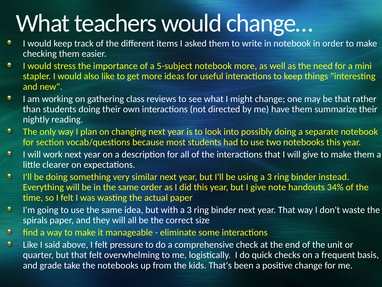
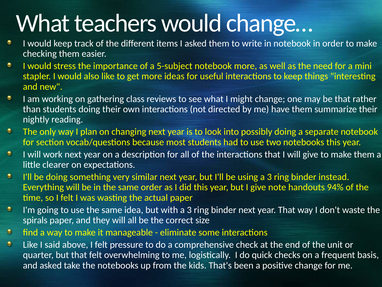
34%: 34% -> 94%
and grade: grade -> asked
